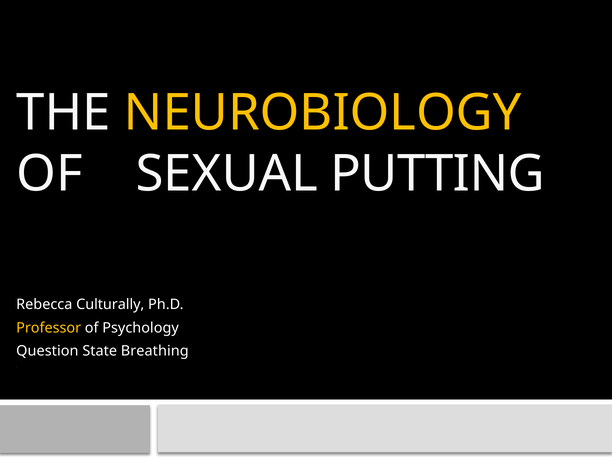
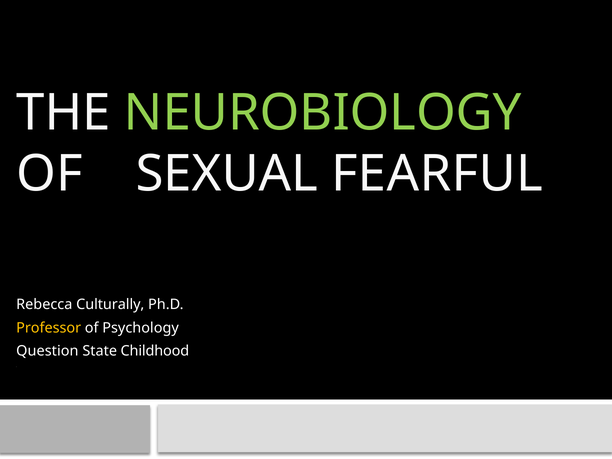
NEUROBIOLOGY colour: yellow -> light green
PUTTING: PUTTING -> FEARFUL
Breathing: Breathing -> Childhood
